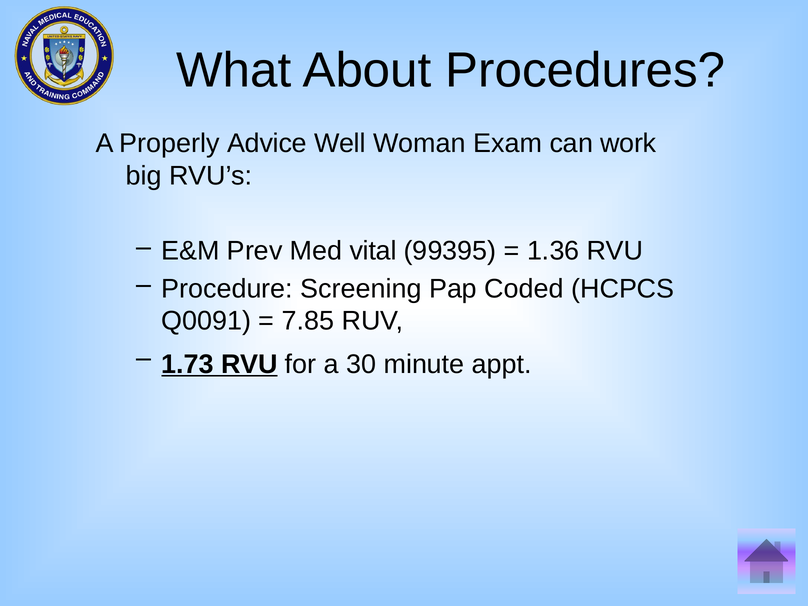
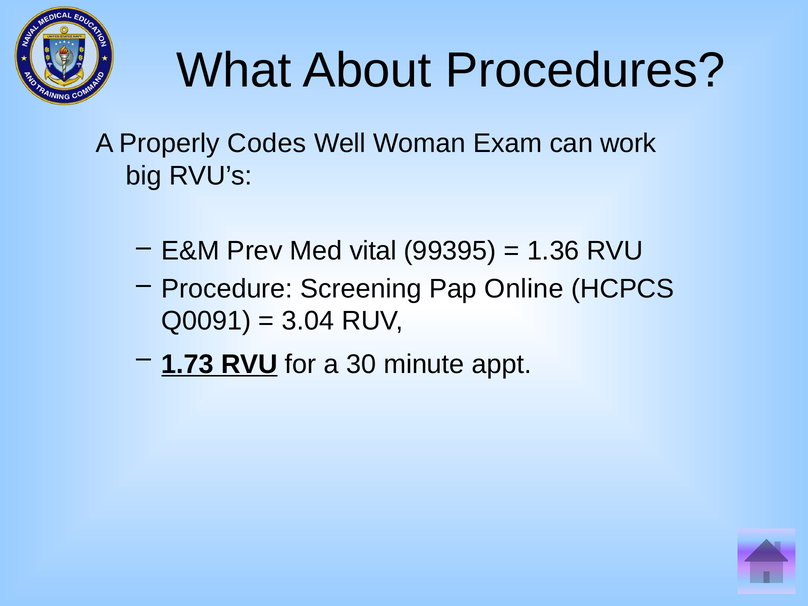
Advice: Advice -> Codes
Coded: Coded -> Online
7.85: 7.85 -> 3.04
